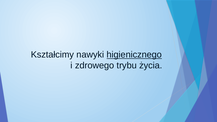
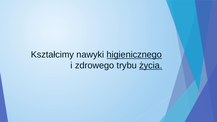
życia underline: none -> present
